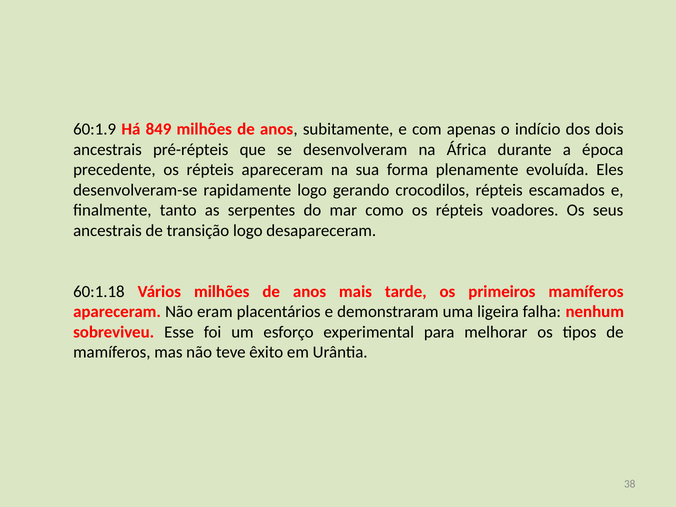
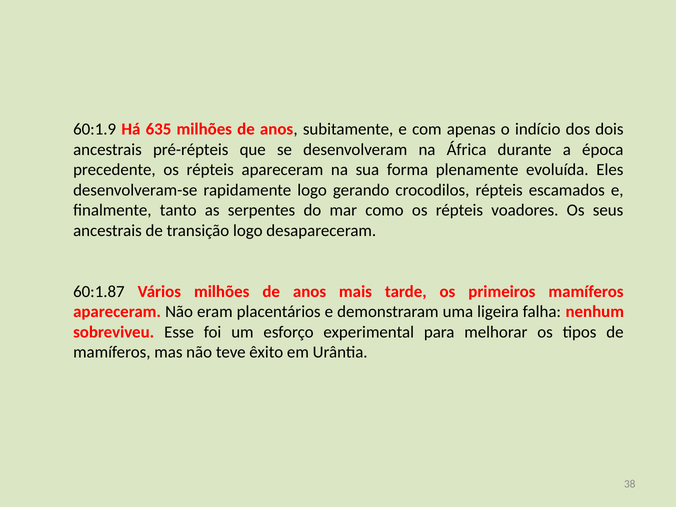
849: 849 -> 635
60:1.18: 60:1.18 -> 60:1.87
